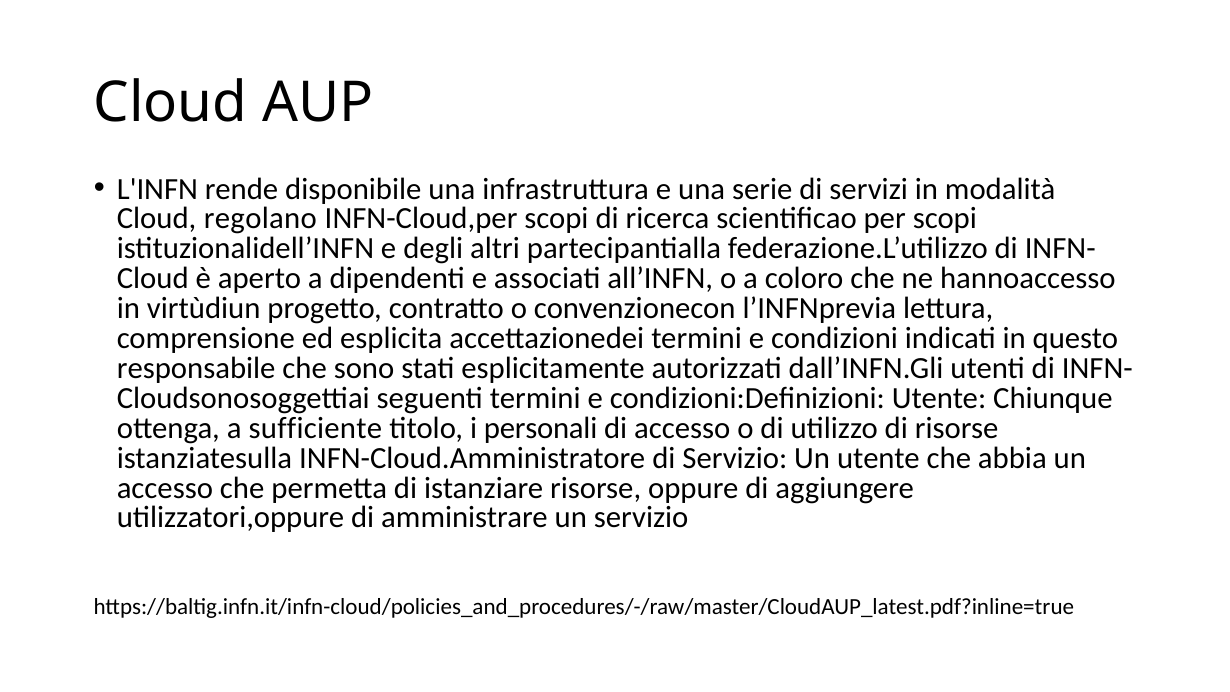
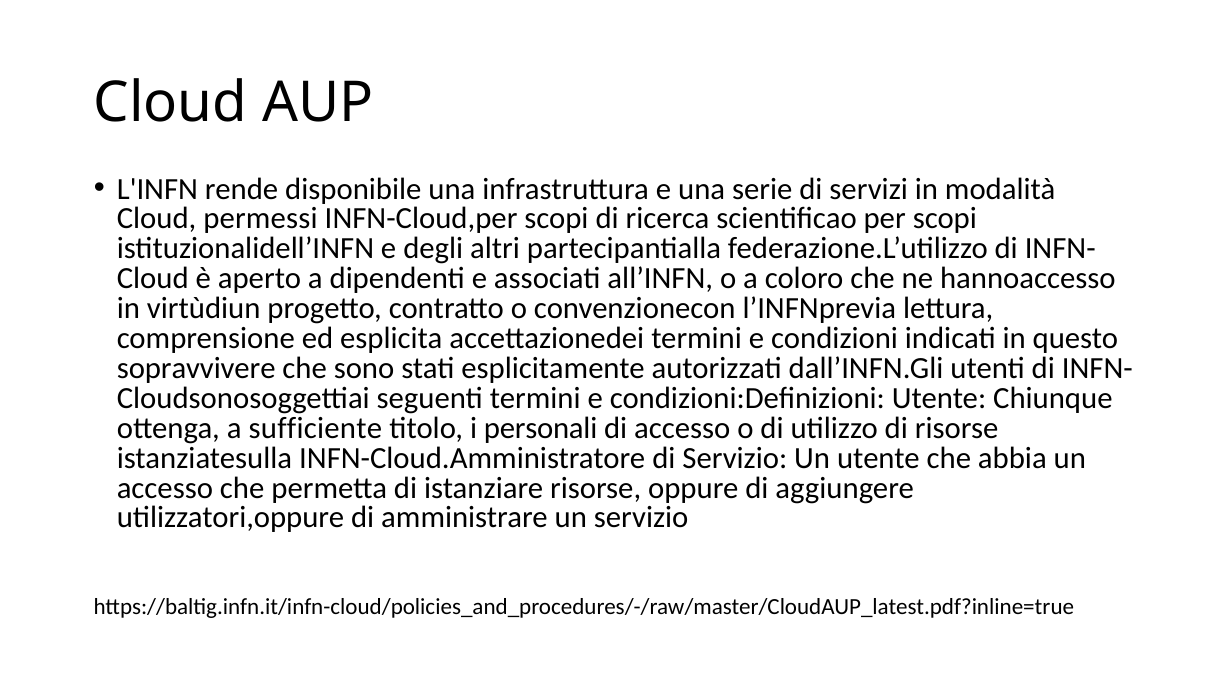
regolano: regolano -> permessi
responsabile: responsabile -> sopravvivere
